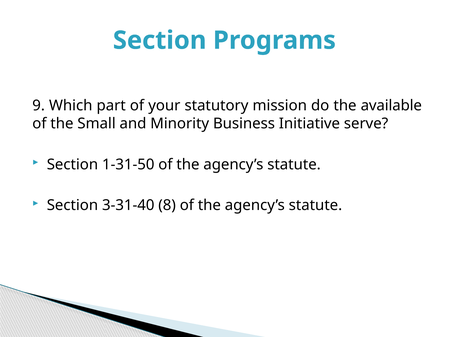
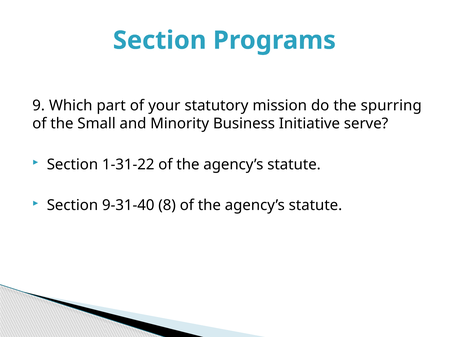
available: available -> spurring
1-31-50: 1-31-50 -> 1-31-22
3-31-40: 3-31-40 -> 9-31-40
